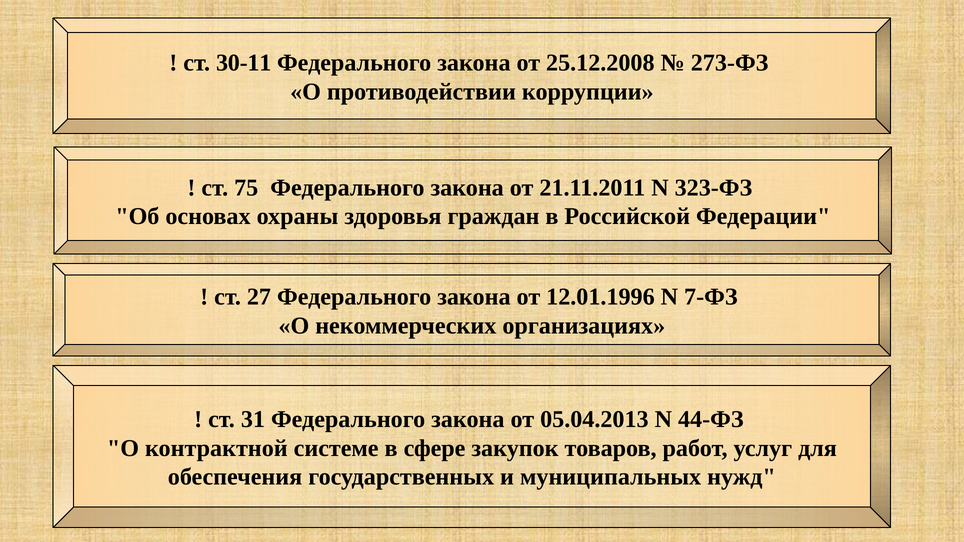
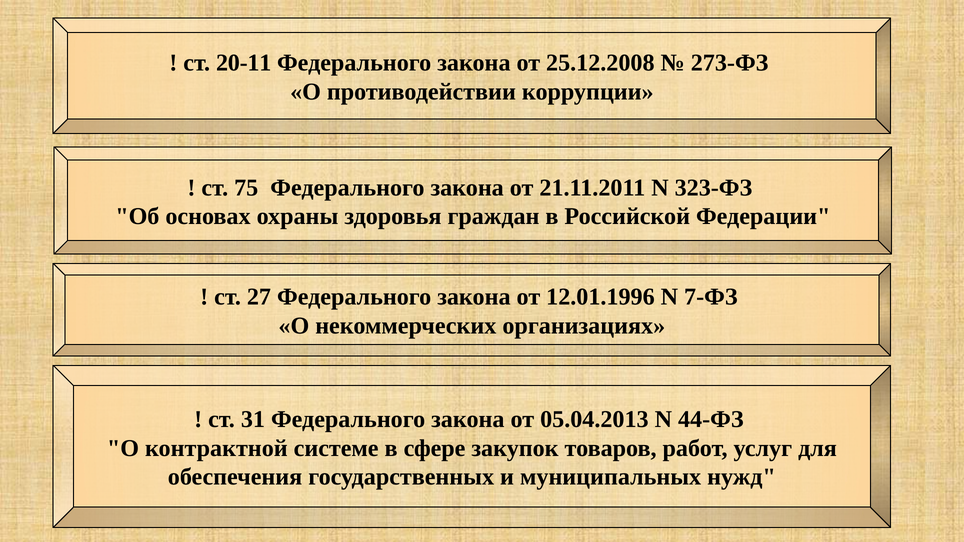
30-11: 30-11 -> 20-11
